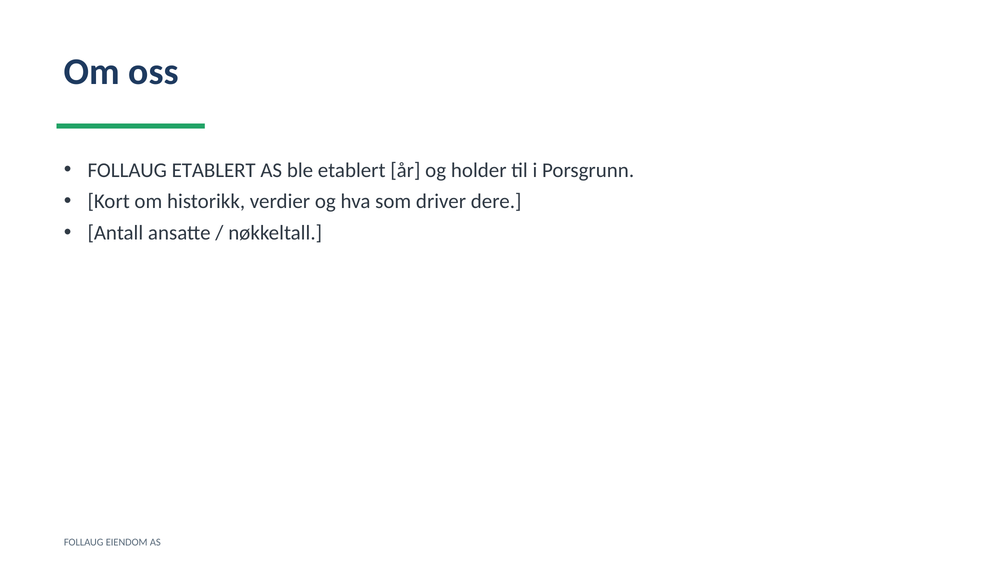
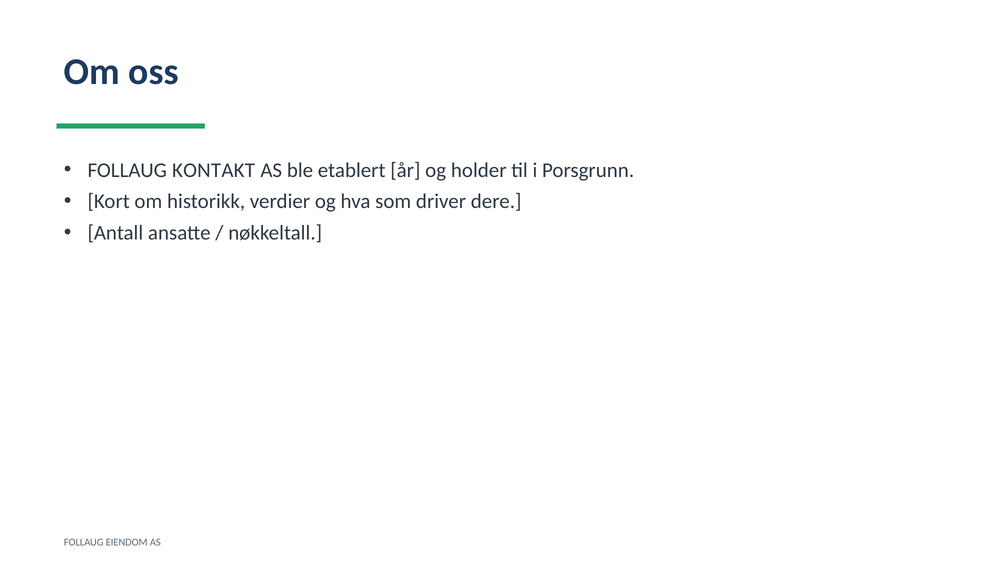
FOLLAUG ETABLERT: ETABLERT -> KONTAKT
